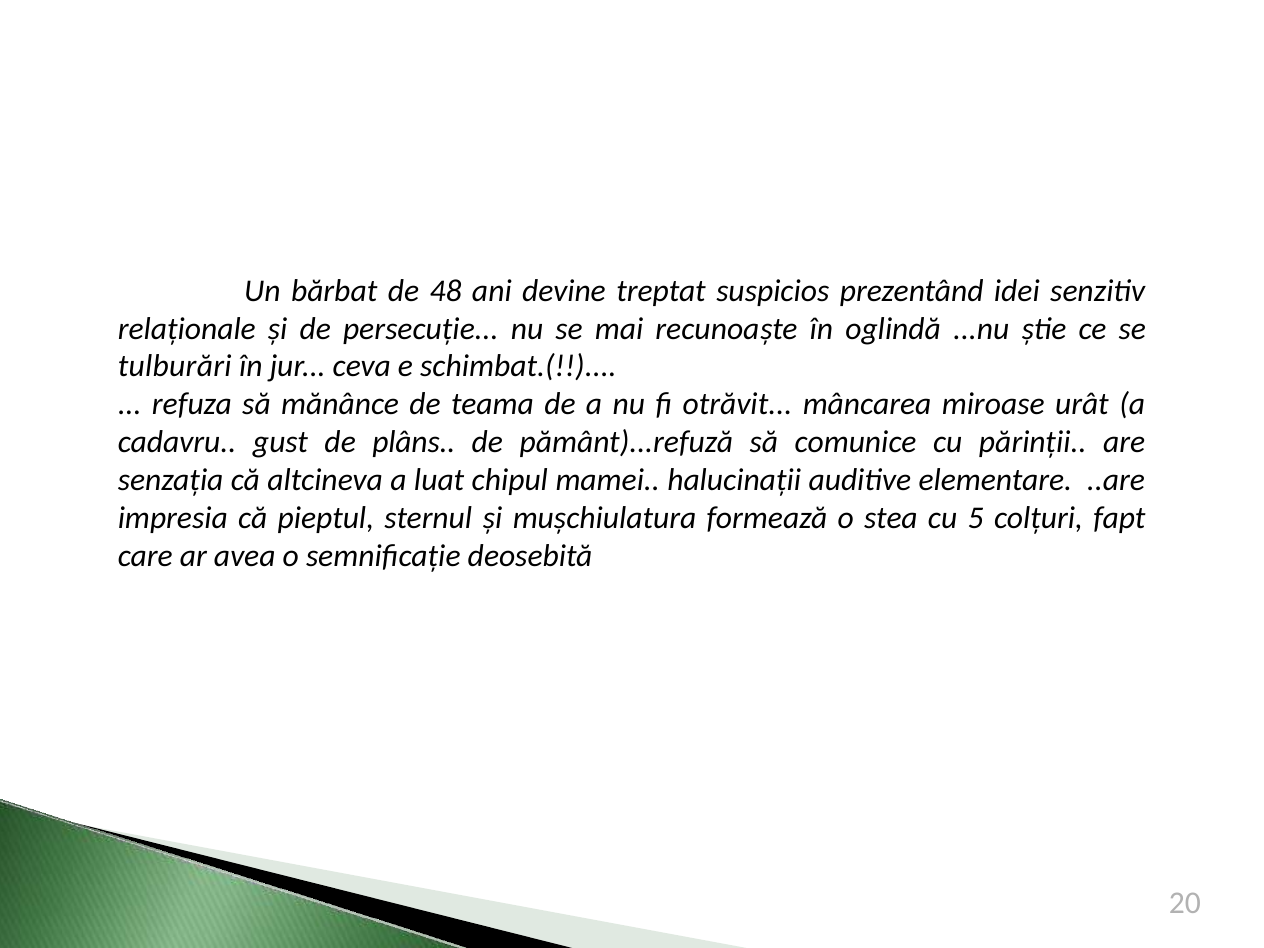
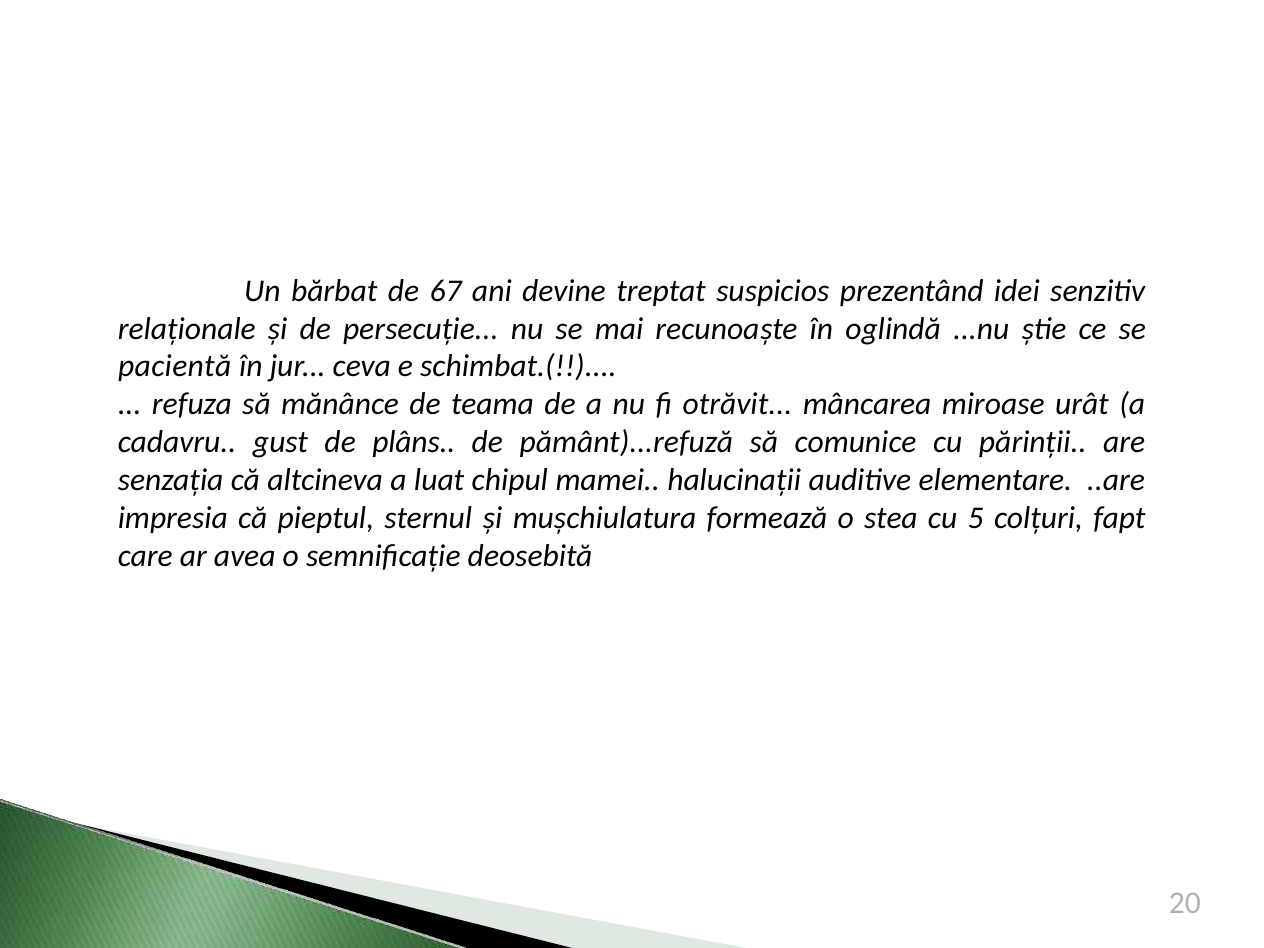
48: 48 -> 67
tulburări: tulburări -> pacientă
